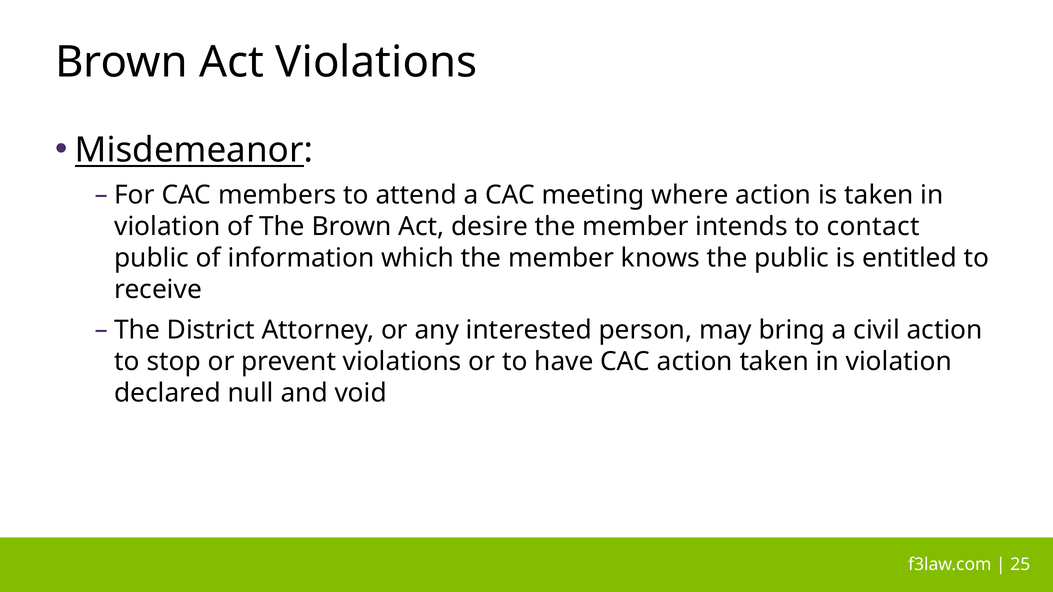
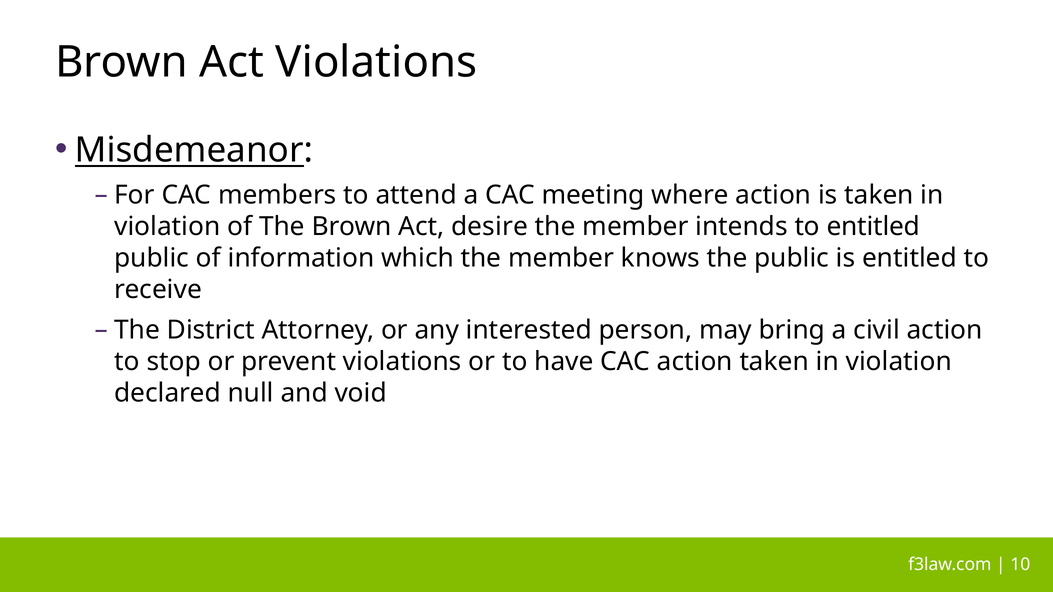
to contact: contact -> entitled
25: 25 -> 10
